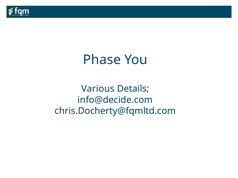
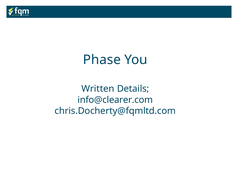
Various: Various -> Written
info@decide.com: info@decide.com -> info@clearer.com
